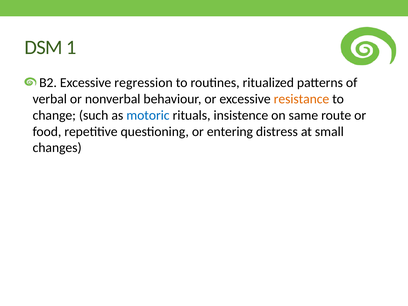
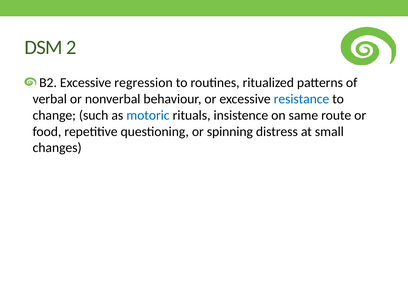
1: 1 -> 2
resistance colour: orange -> blue
entering: entering -> spinning
